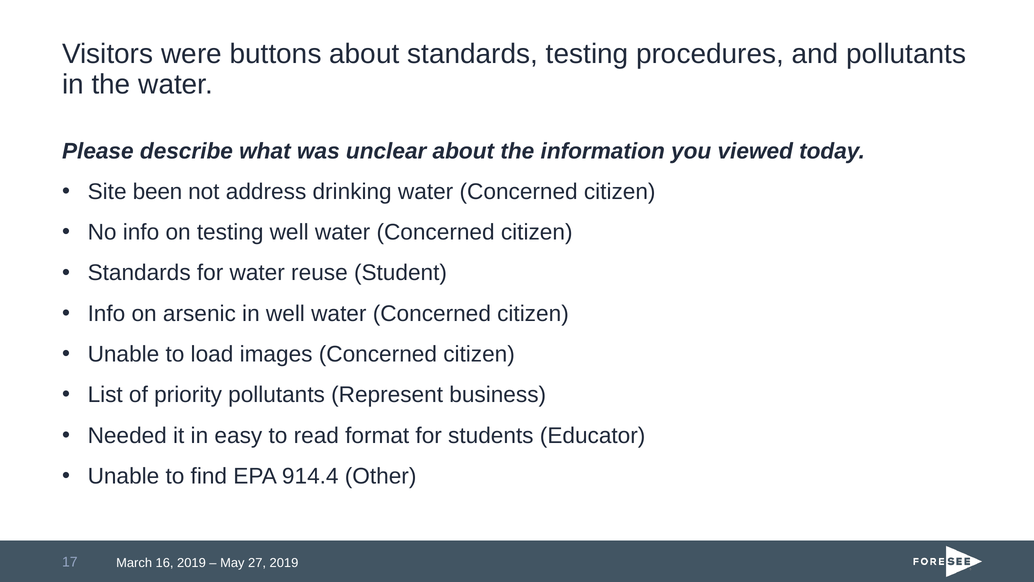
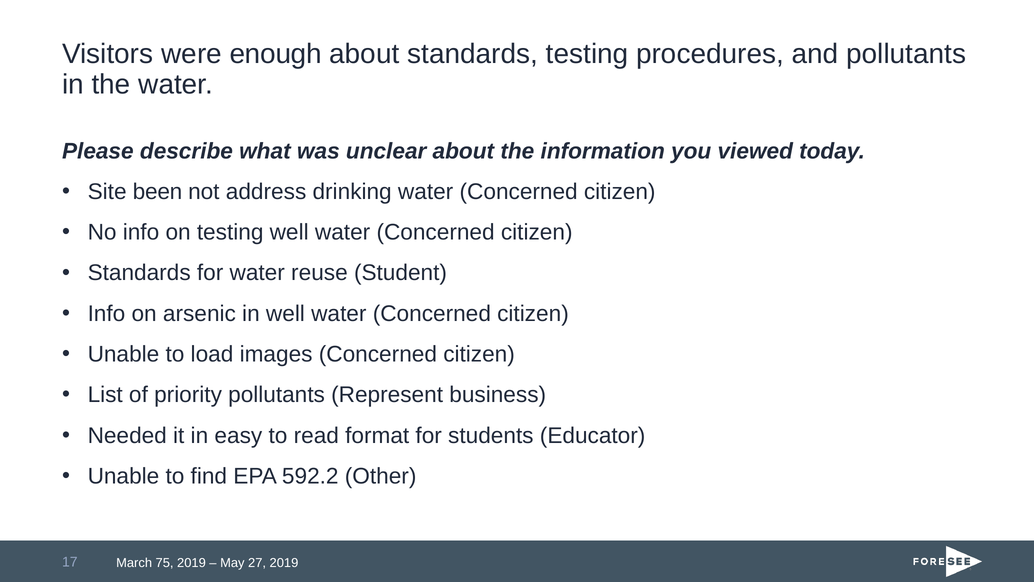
buttons: buttons -> enough
914.4: 914.4 -> 592.2
16: 16 -> 75
